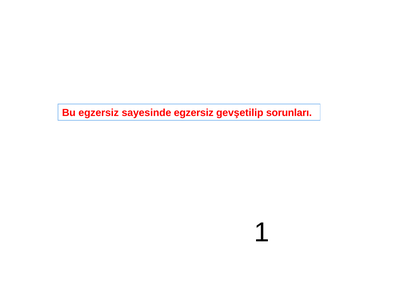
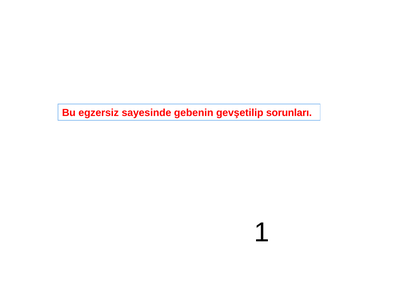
sayesinde egzersiz: egzersiz -> gebenin
